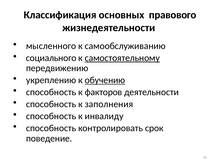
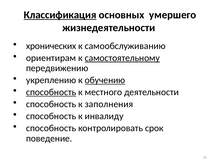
Классификация underline: none -> present
правового: правового -> умершего
мысленного: мысленного -> хронических
социального: социального -> ориентирам
способность at (51, 92) underline: none -> present
факторов: факторов -> местного
